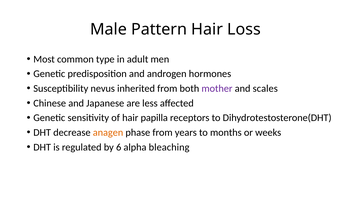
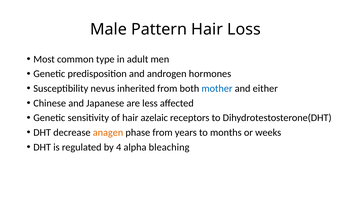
mother colour: purple -> blue
scales: scales -> either
papilla: papilla -> azelaic
6: 6 -> 4
